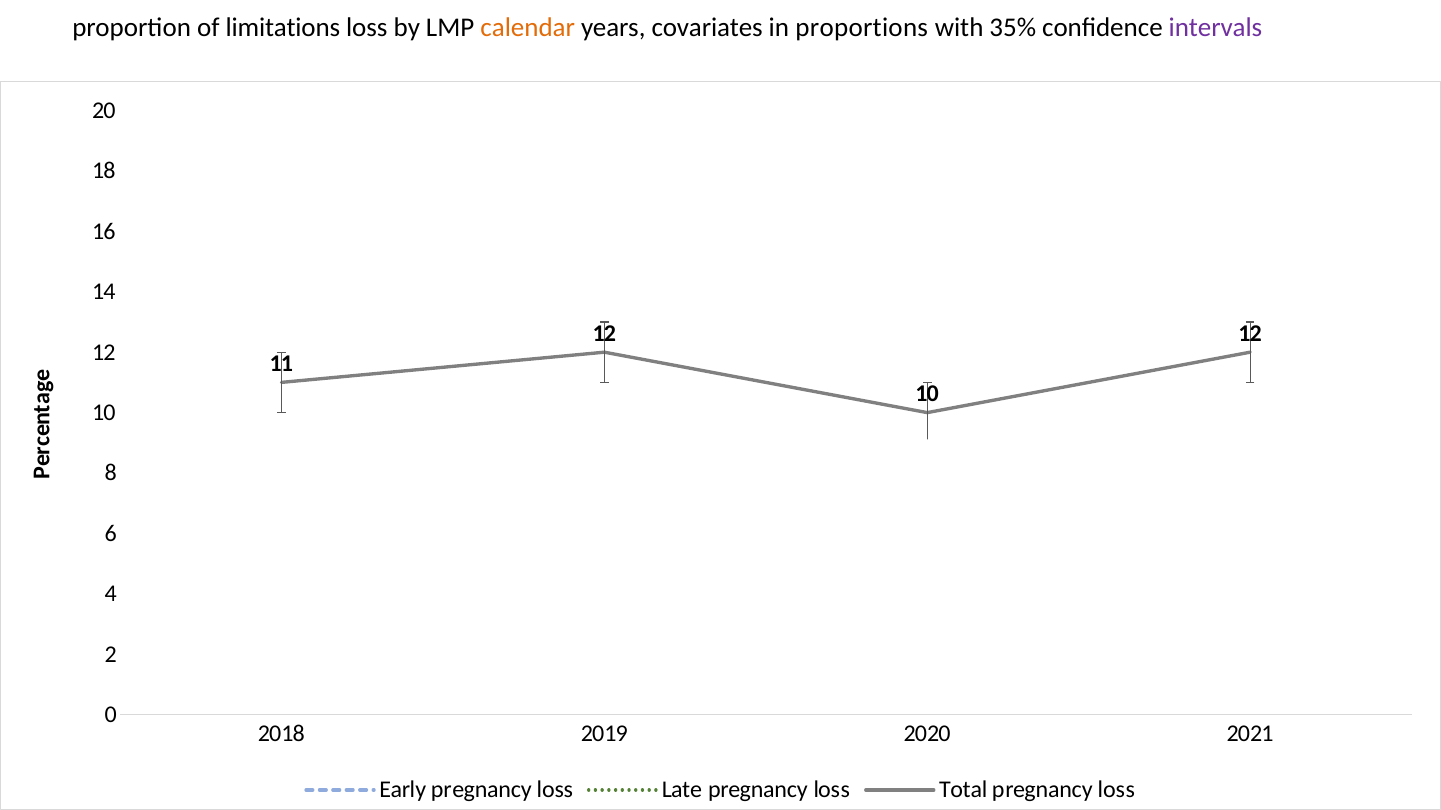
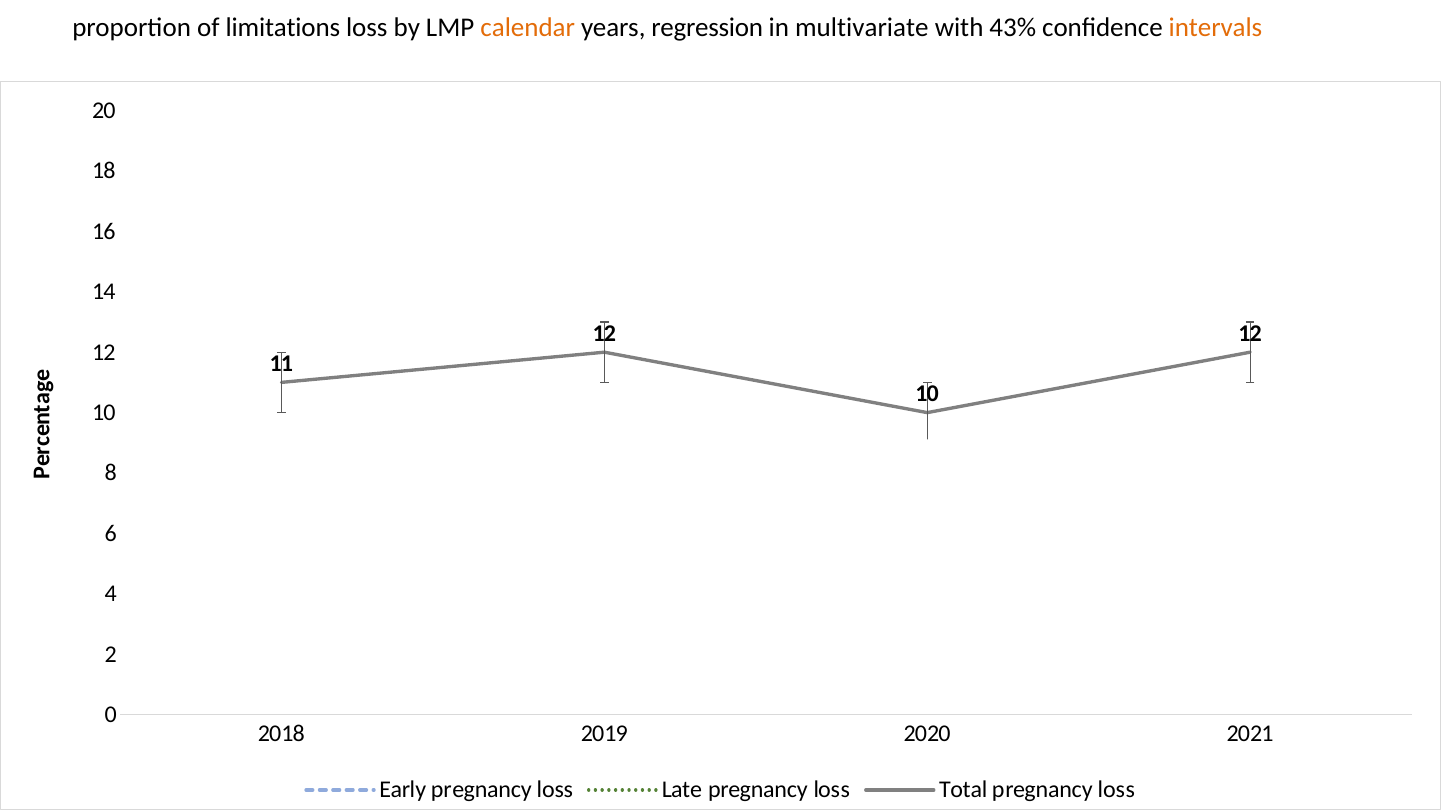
covariates: covariates -> regression
proportions: proportions -> multivariate
35%: 35% -> 43%
intervals colour: purple -> orange
